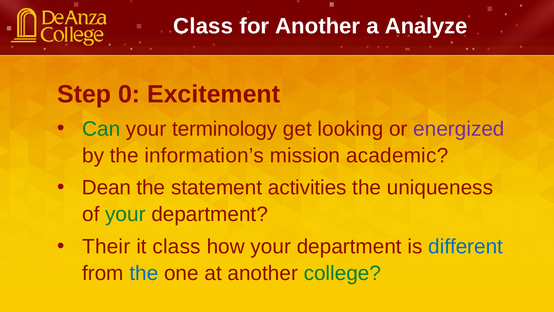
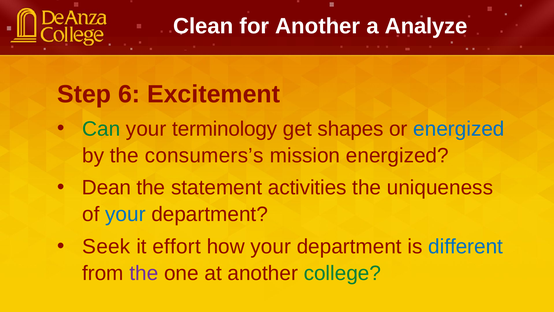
Class at (203, 26): Class -> Clean
0: 0 -> 6
looking: looking -> shapes
energized at (459, 129) colour: purple -> blue
information’s: information’s -> consumers’s
mission academic: academic -> energized
your at (125, 214) colour: green -> blue
Their: Their -> Seek
it class: class -> effort
the at (144, 273) colour: blue -> purple
